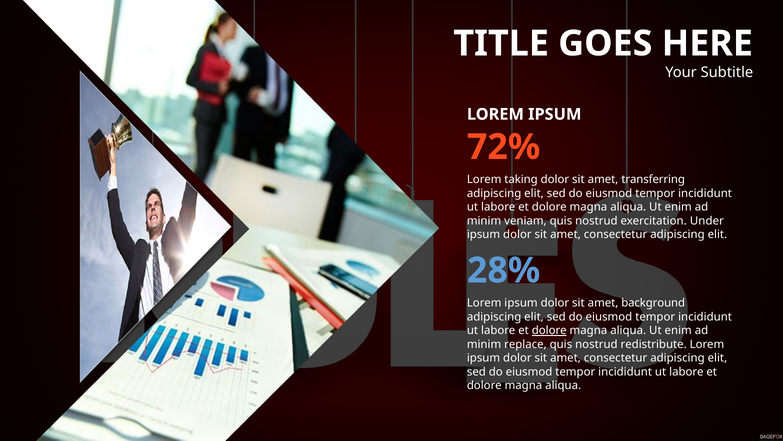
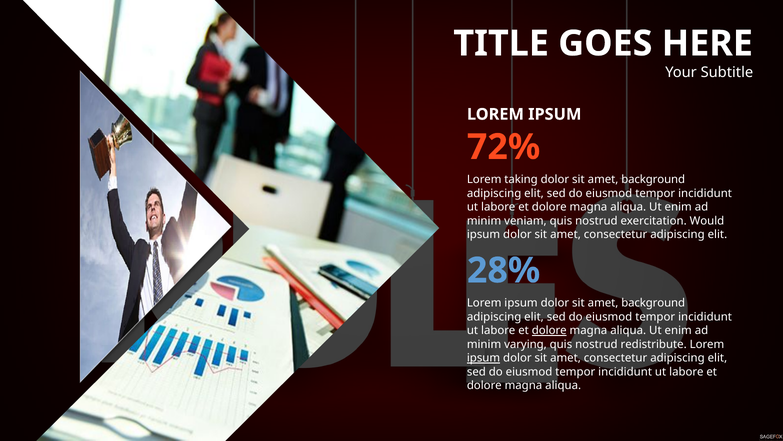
transferring at (653, 179): transferring -> background
Under: Under -> Would
replace: replace -> varying
ipsum at (483, 358) underline: none -> present
